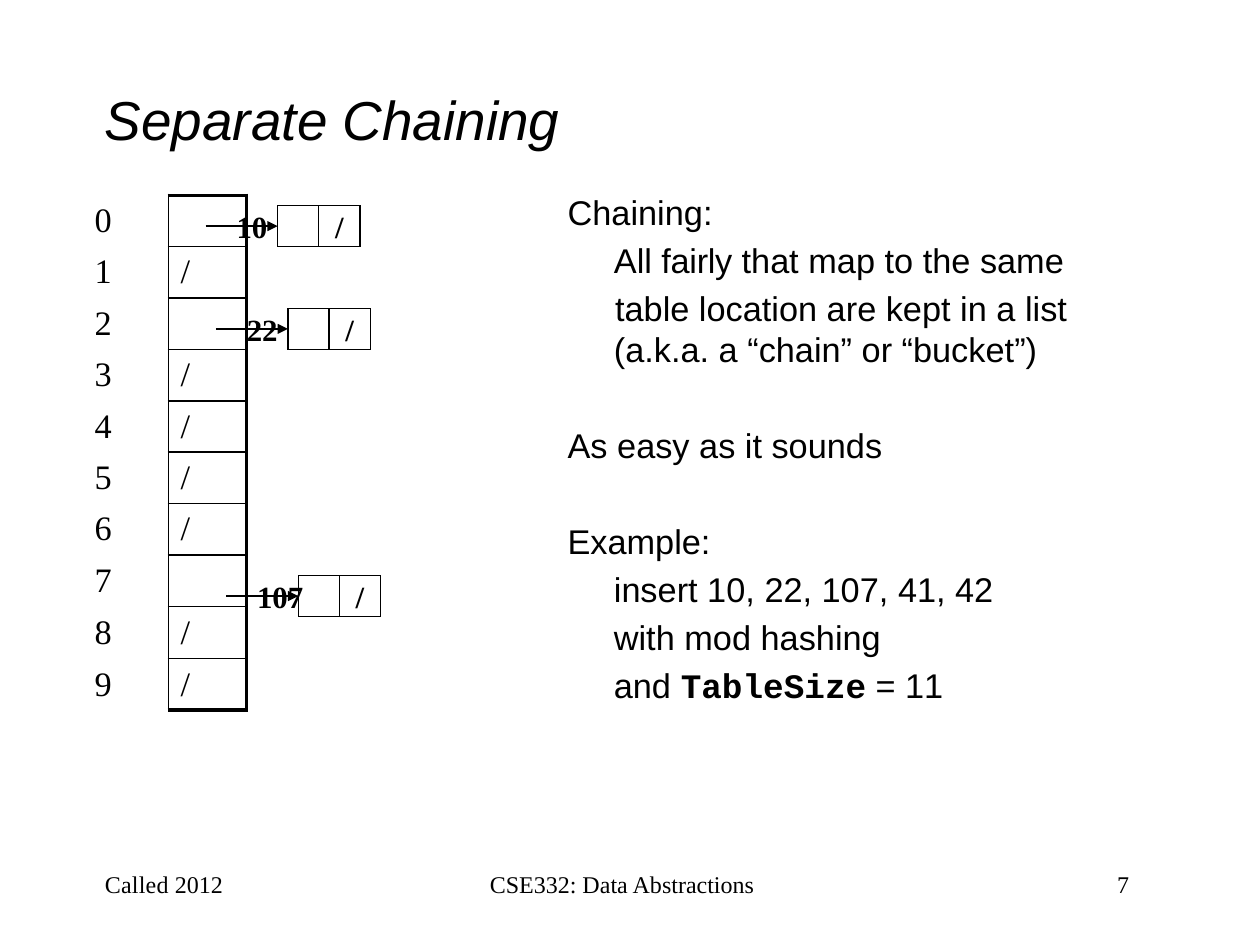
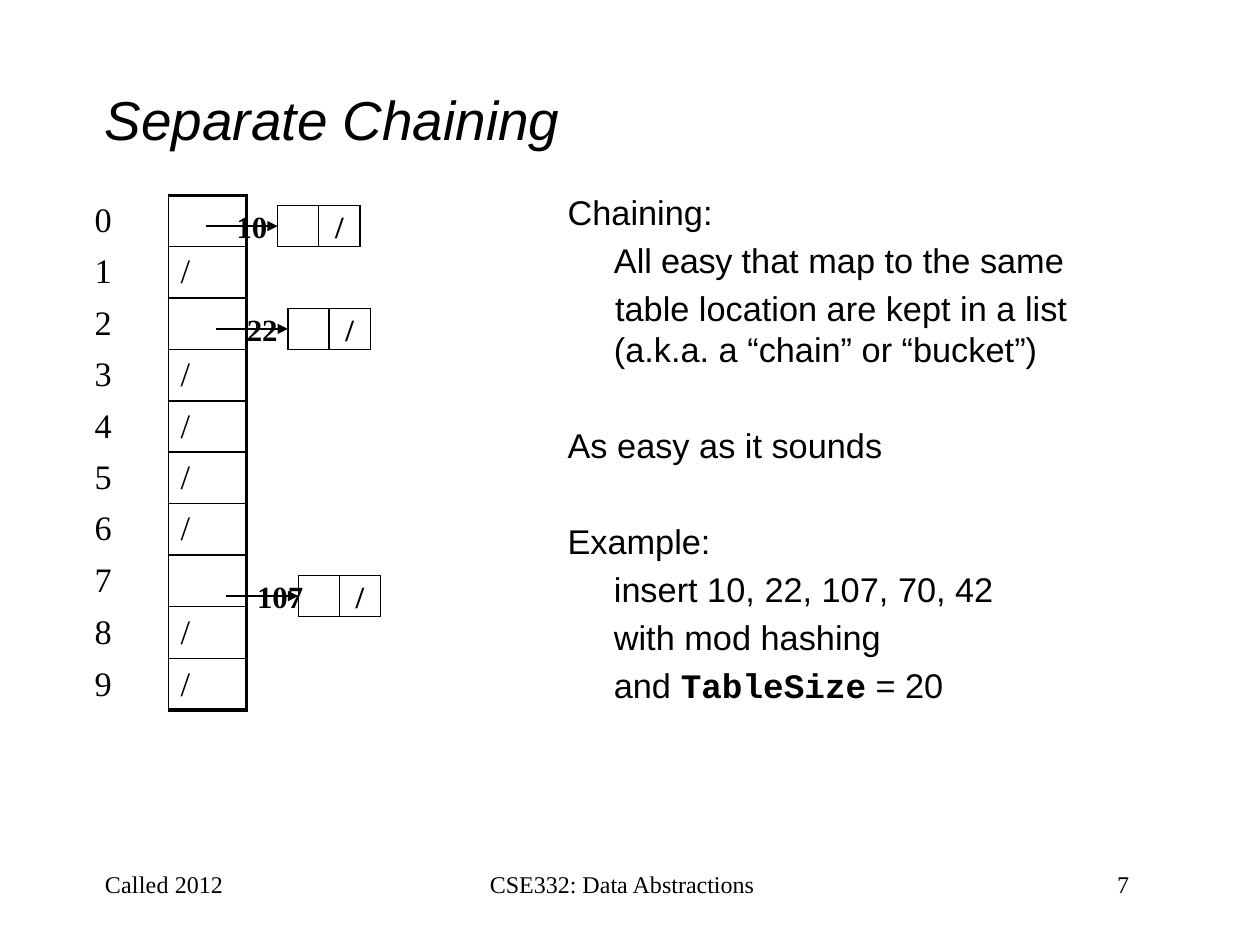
All fairly: fairly -> easy
41: 41 -> 70
11: 11 -> 20
